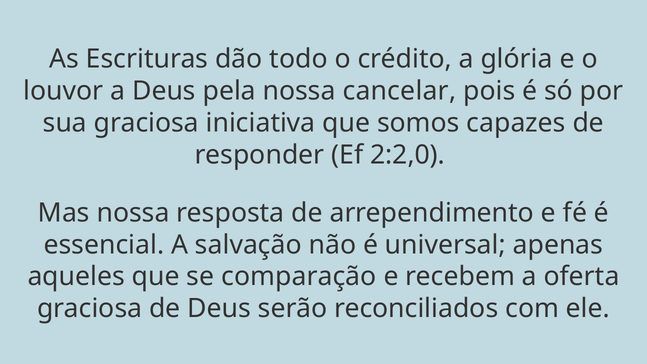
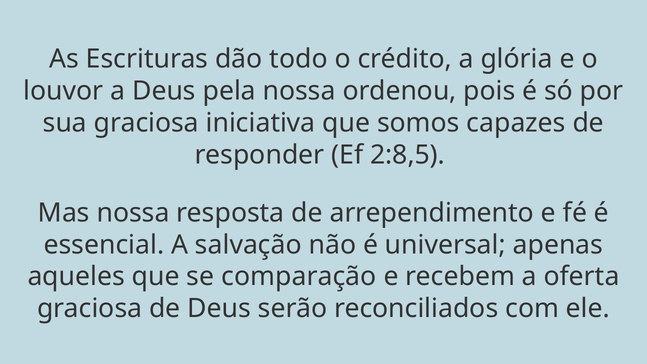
cancelar: cancelar -> ordenou
2:2,0: 2:2,0 -> 2:8,5
